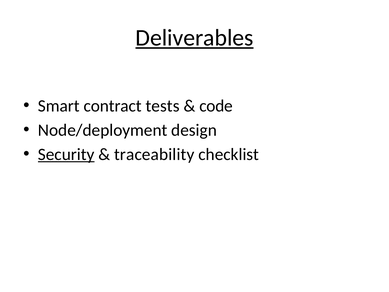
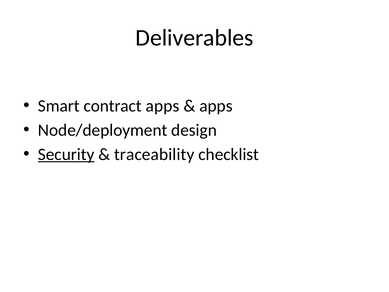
Deliverables underline: present -> none
contract tests: tests -> apps
code at (216, 106): code -> apps
